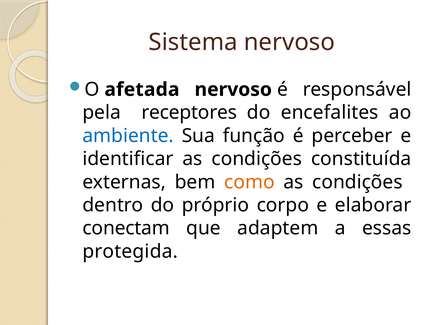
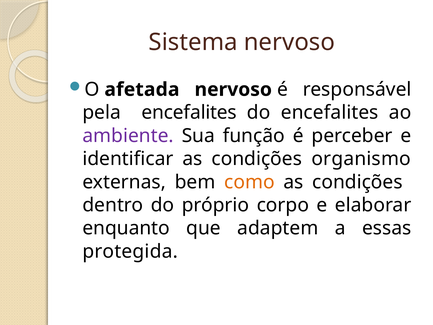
pela receptores: receptores -> encefalites
ambiente colour: blue -> purple
constituída: constituída -> organismo
conectam: conectam -> enquanto
